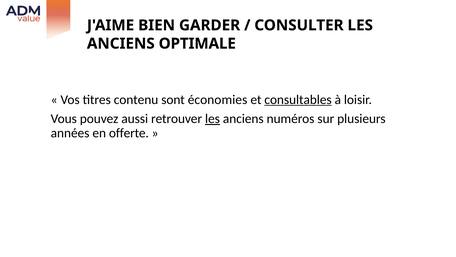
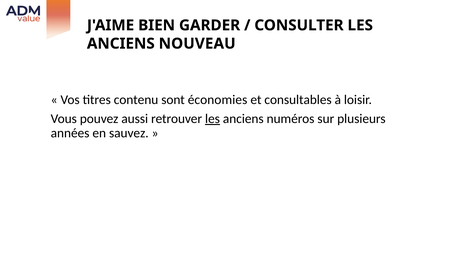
OPTIMALE: OPTIMALE -> NOUVEAU
consultables underline: present -> none
offerte: offerte -> sauvez
